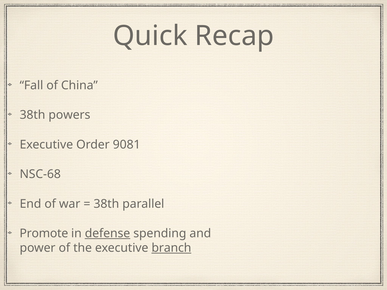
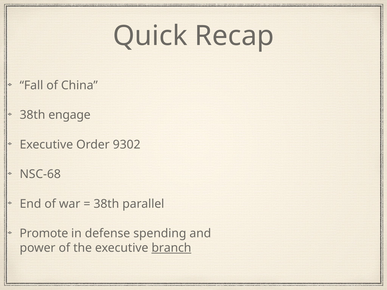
powers: powers -> engage
9081: 9081 -> 9302
defense underline: present -> none
